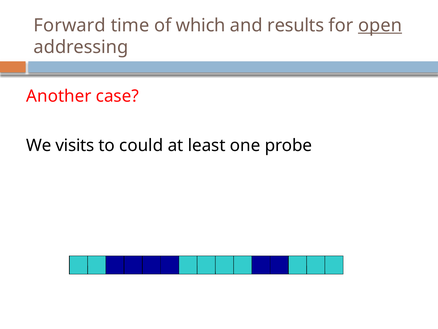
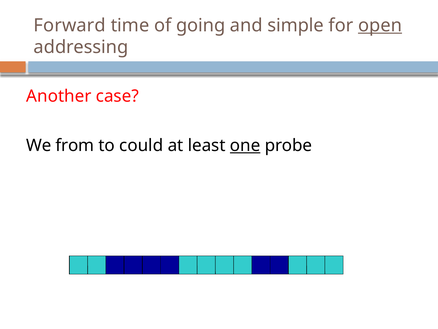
which: which -> going
results: results -> simple
visits: visits -> from
one underline: none -> present
